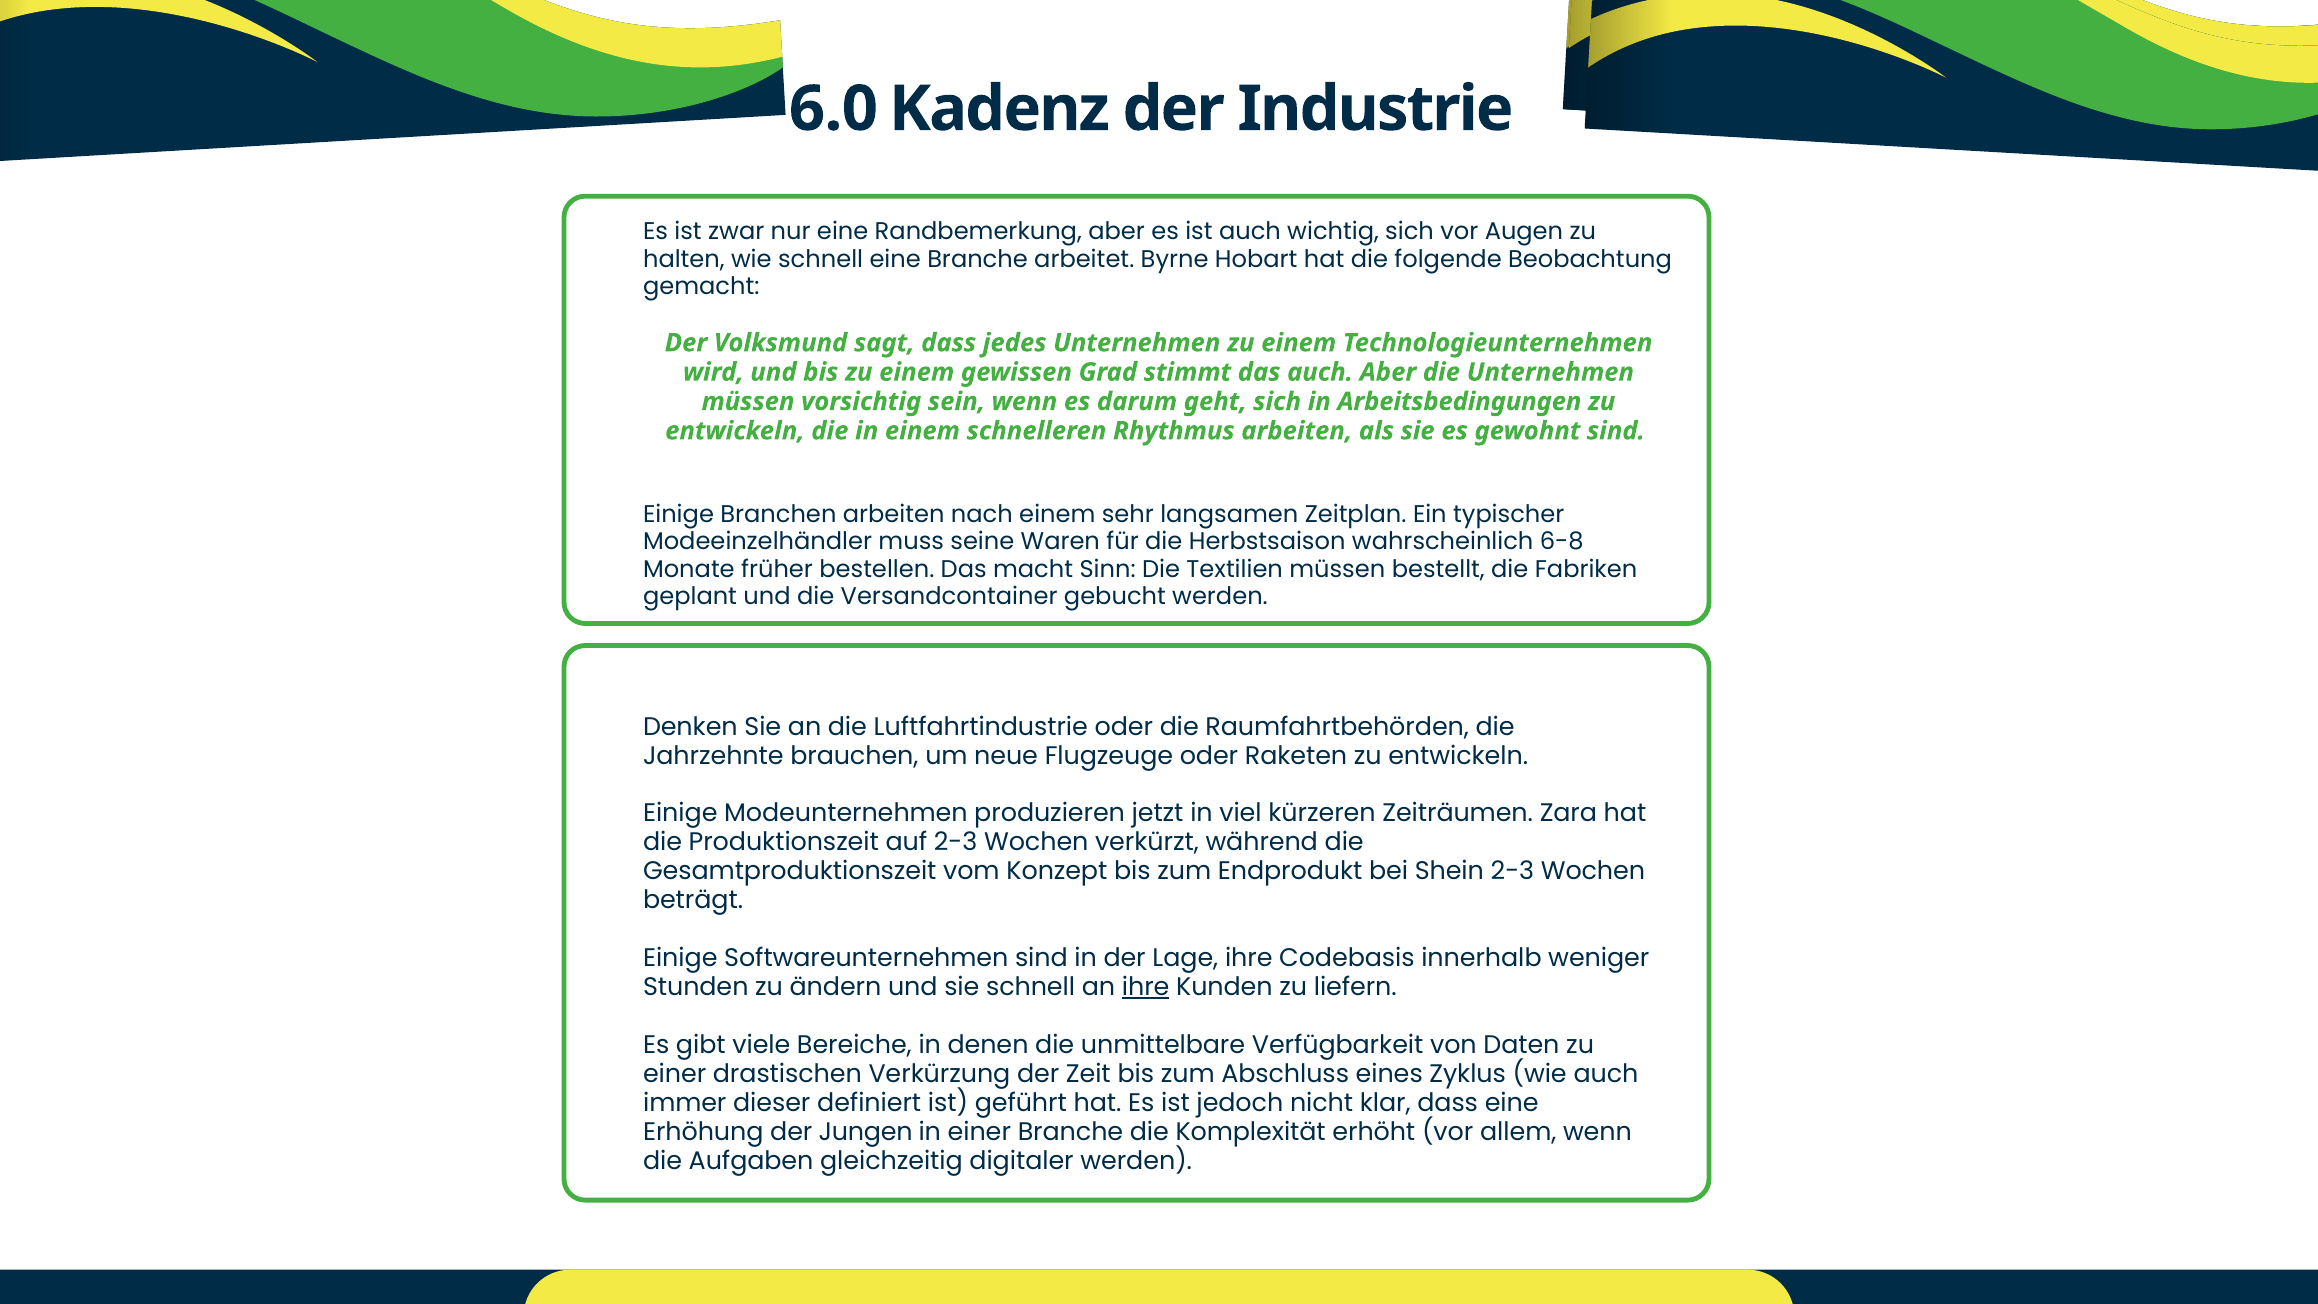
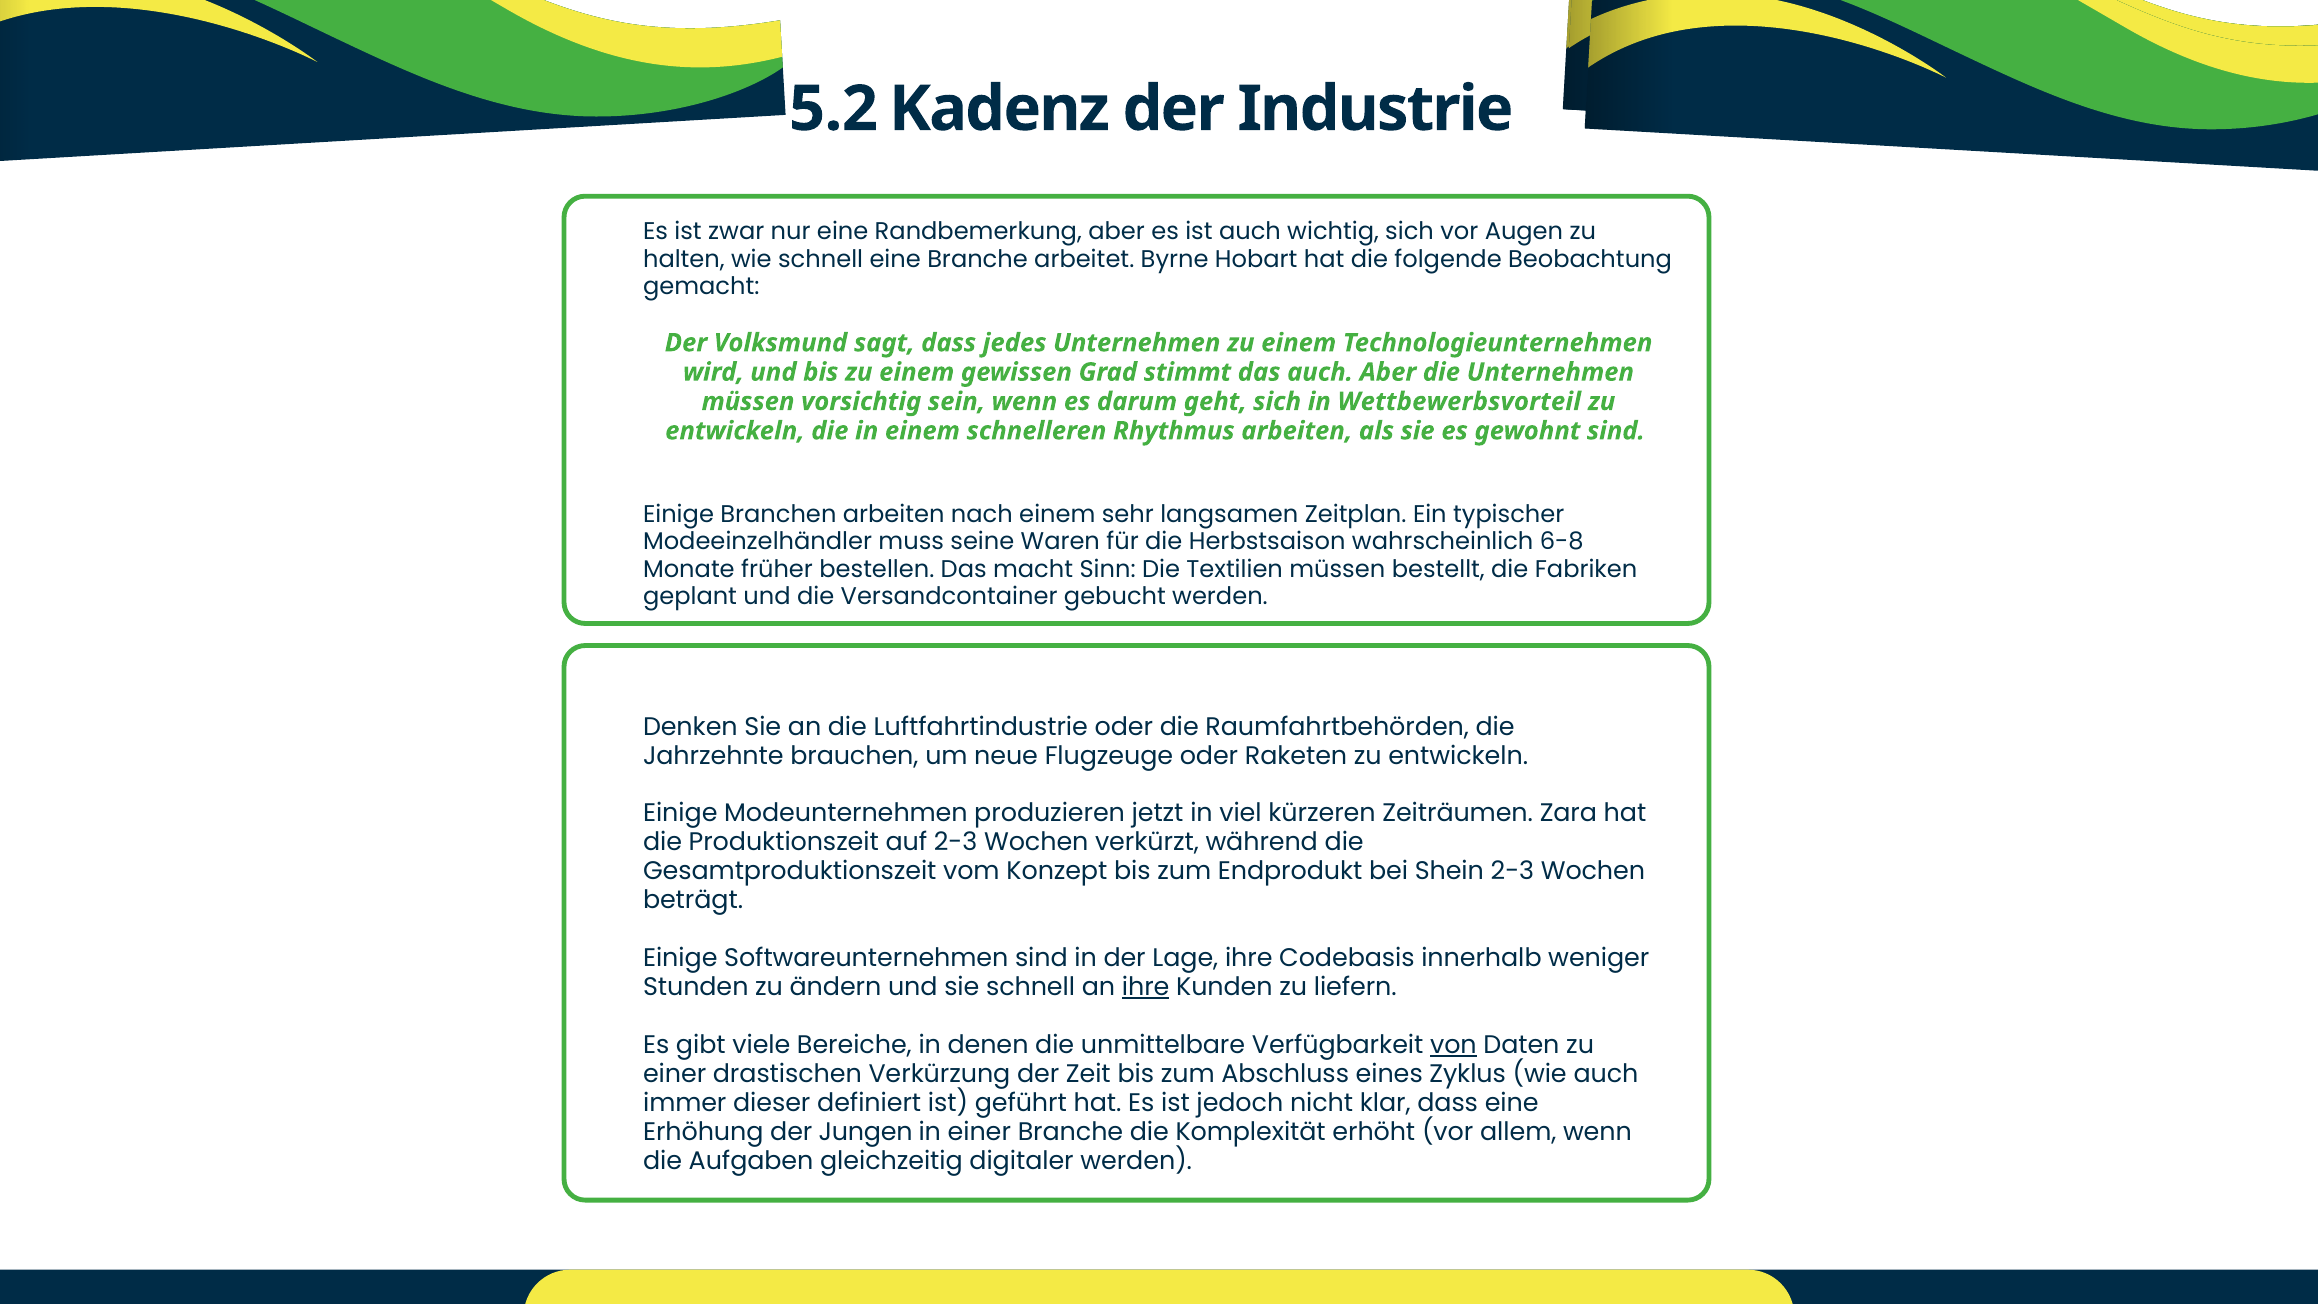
6.0: 6.0 -> 5.2
Arbeitsbedingungen: Arbeitsbedingungen -> Wettbewerbsvorteil
von underline: none -> present
